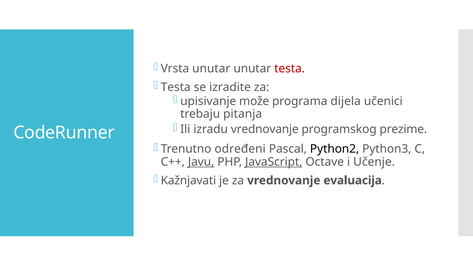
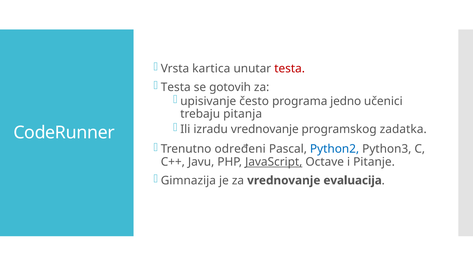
Vrsta unutar: unutar -> kartica
izradite: izradite -> gotovih
može: može -> često
dijela: dijela -> jedno
prezime: prezime -> zadatka
Python2 colour: black -> blue
Javu underline: present -> none
Učenje: Učenje -> Pitanje
Kažnjavati: Kažnjavati -> Gimnazija
